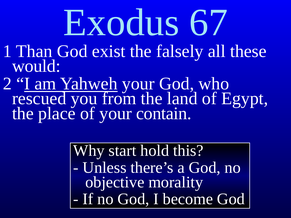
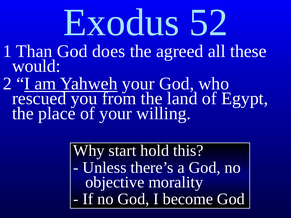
67: 67 -> 52
exist: exist -> does
falsely: falsely -> agreed
contain: contain -> willing
